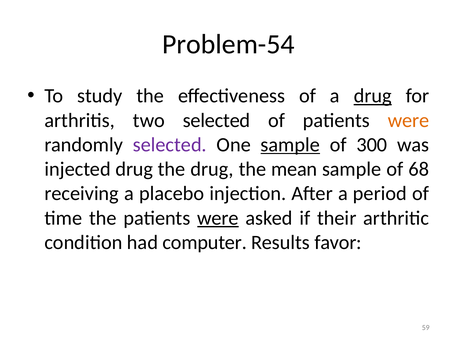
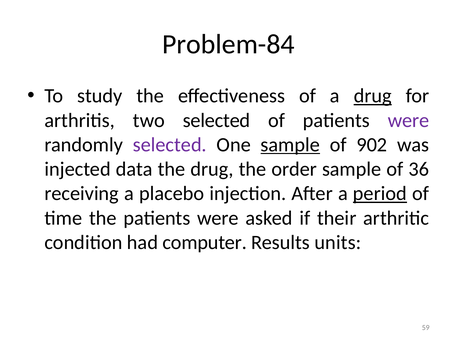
Problem-54: Problem-54 -> Problem-84
were at (409, 120) colour: orange -> purple
300: 300 -> 902
injected drug: drug -> data
mean: mean -> order
68: 68 -> 36
period underline: none -> present
were at (218, 218) underline: present -> none
favor: favor -> units
